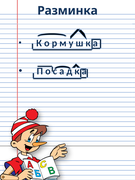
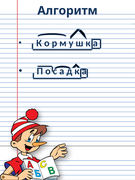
Разминка: Разминка -> Алгоритм
